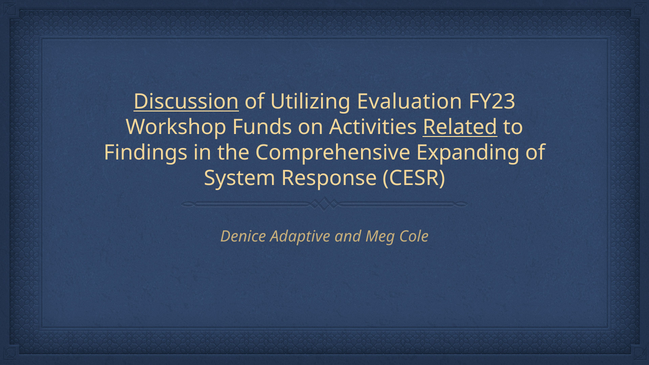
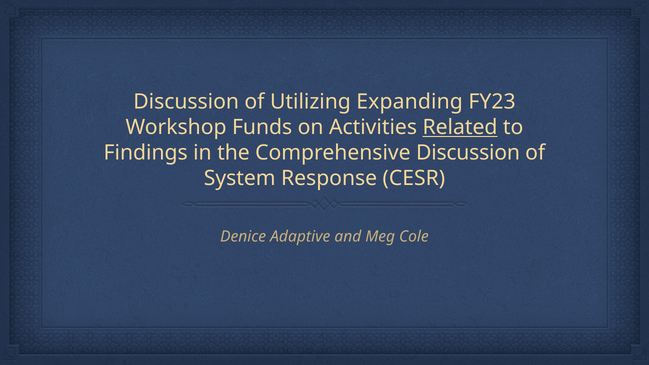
Discussion at (186, 102) underline: present -> none
Evaluation: Evaluation -> Expanding
Comprehensive Expanding: Expanding -> Discussion
